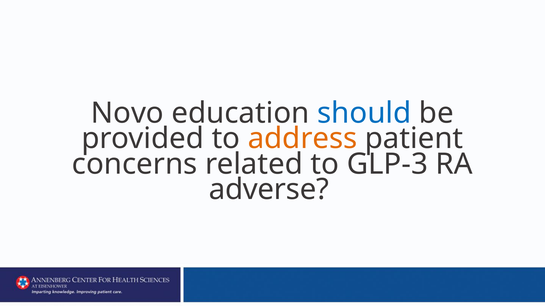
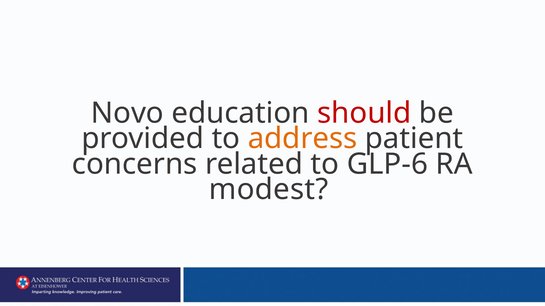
should colour: blue -> red
GLP-3: GLP-3 -> GLP-6
adverse: adverse -> modest
